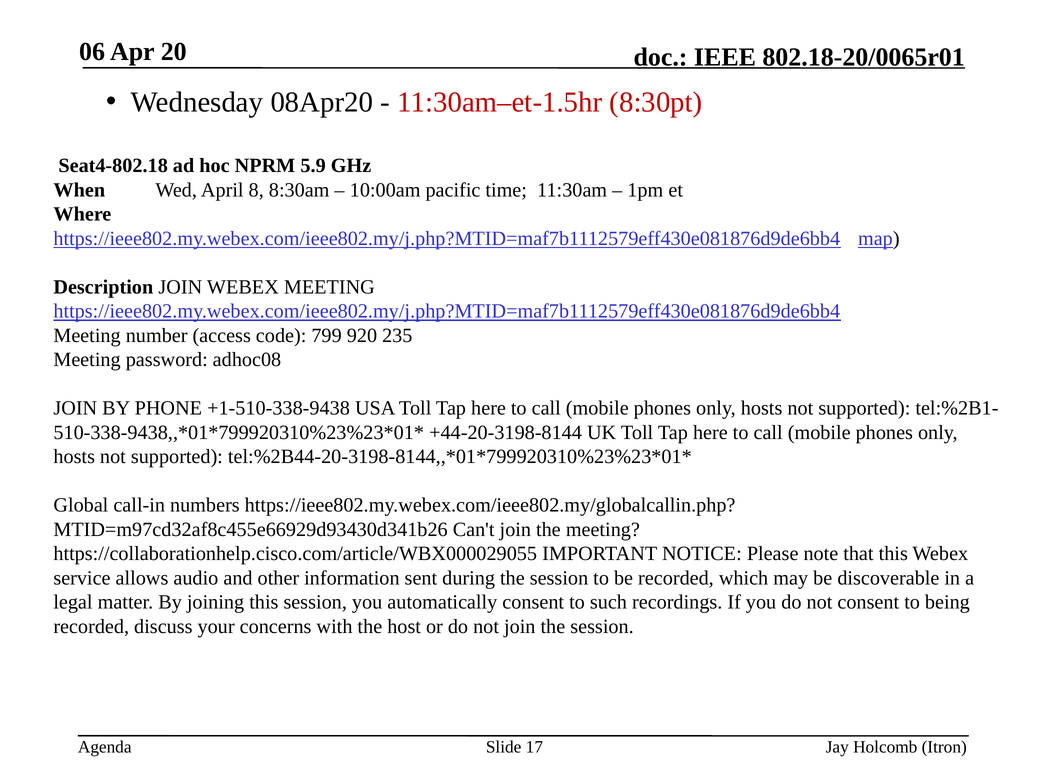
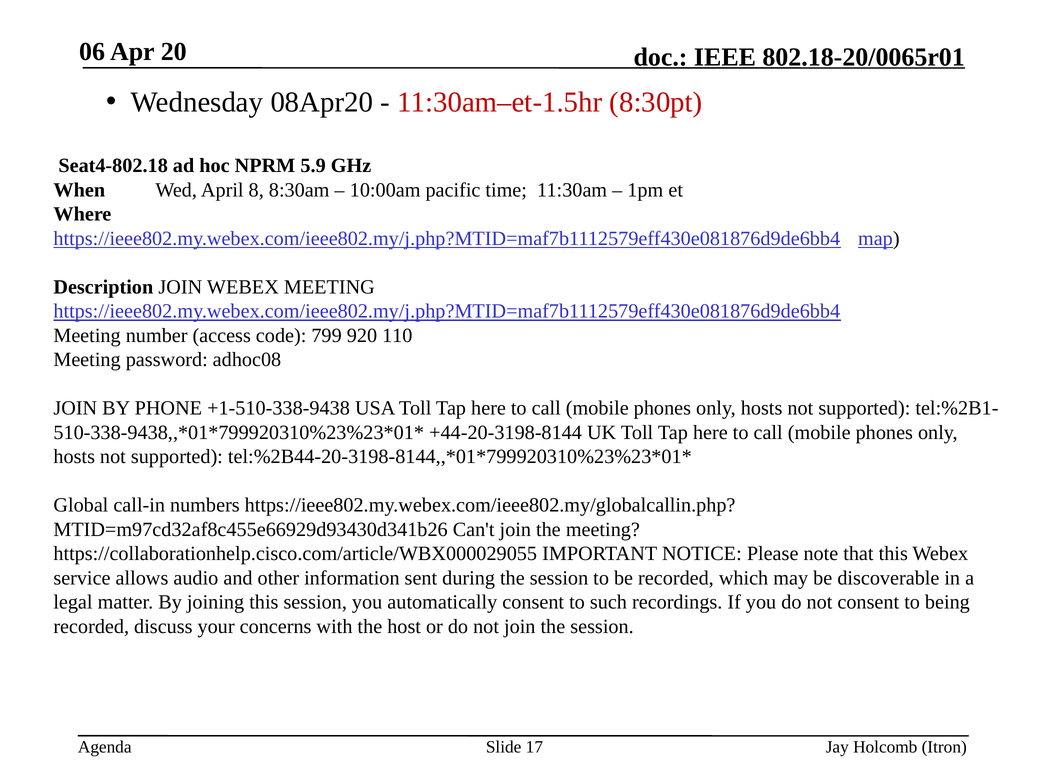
235: 235 -> 110
